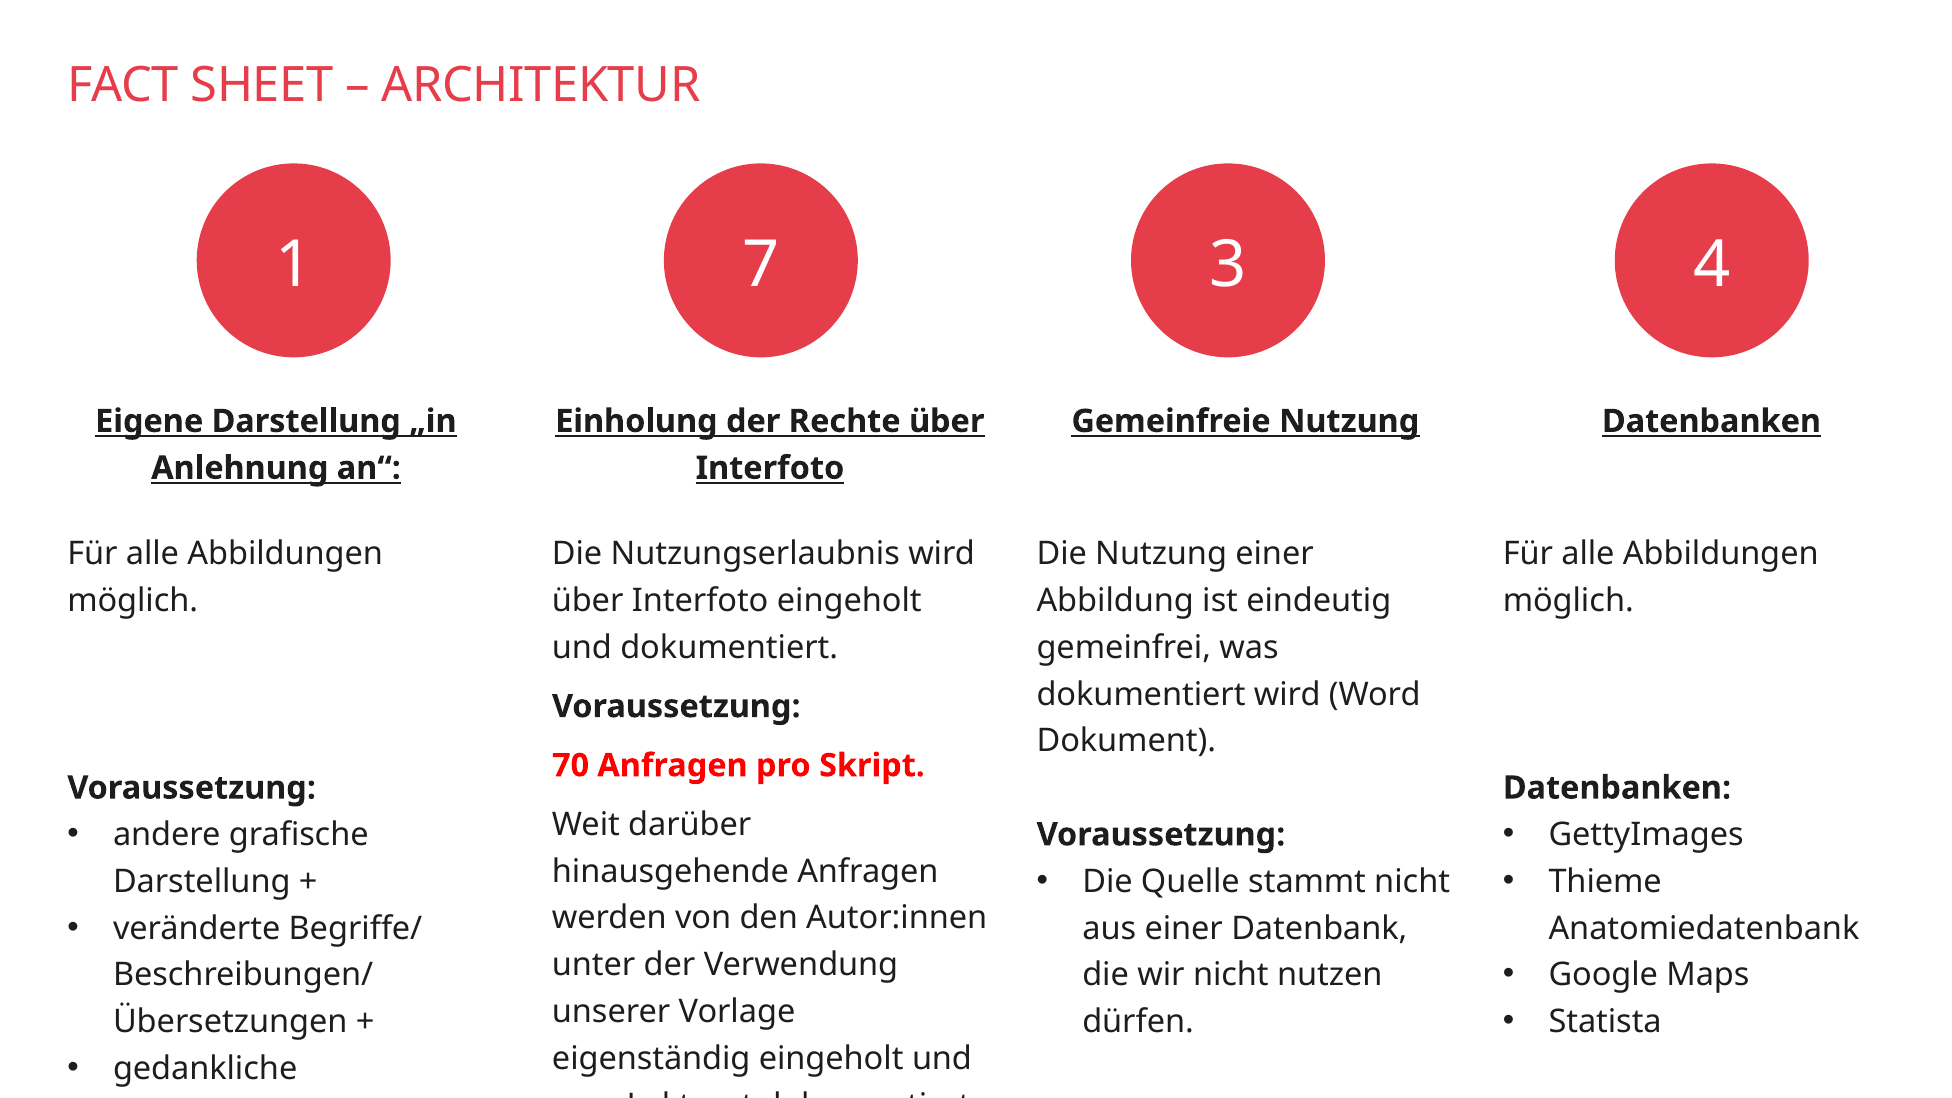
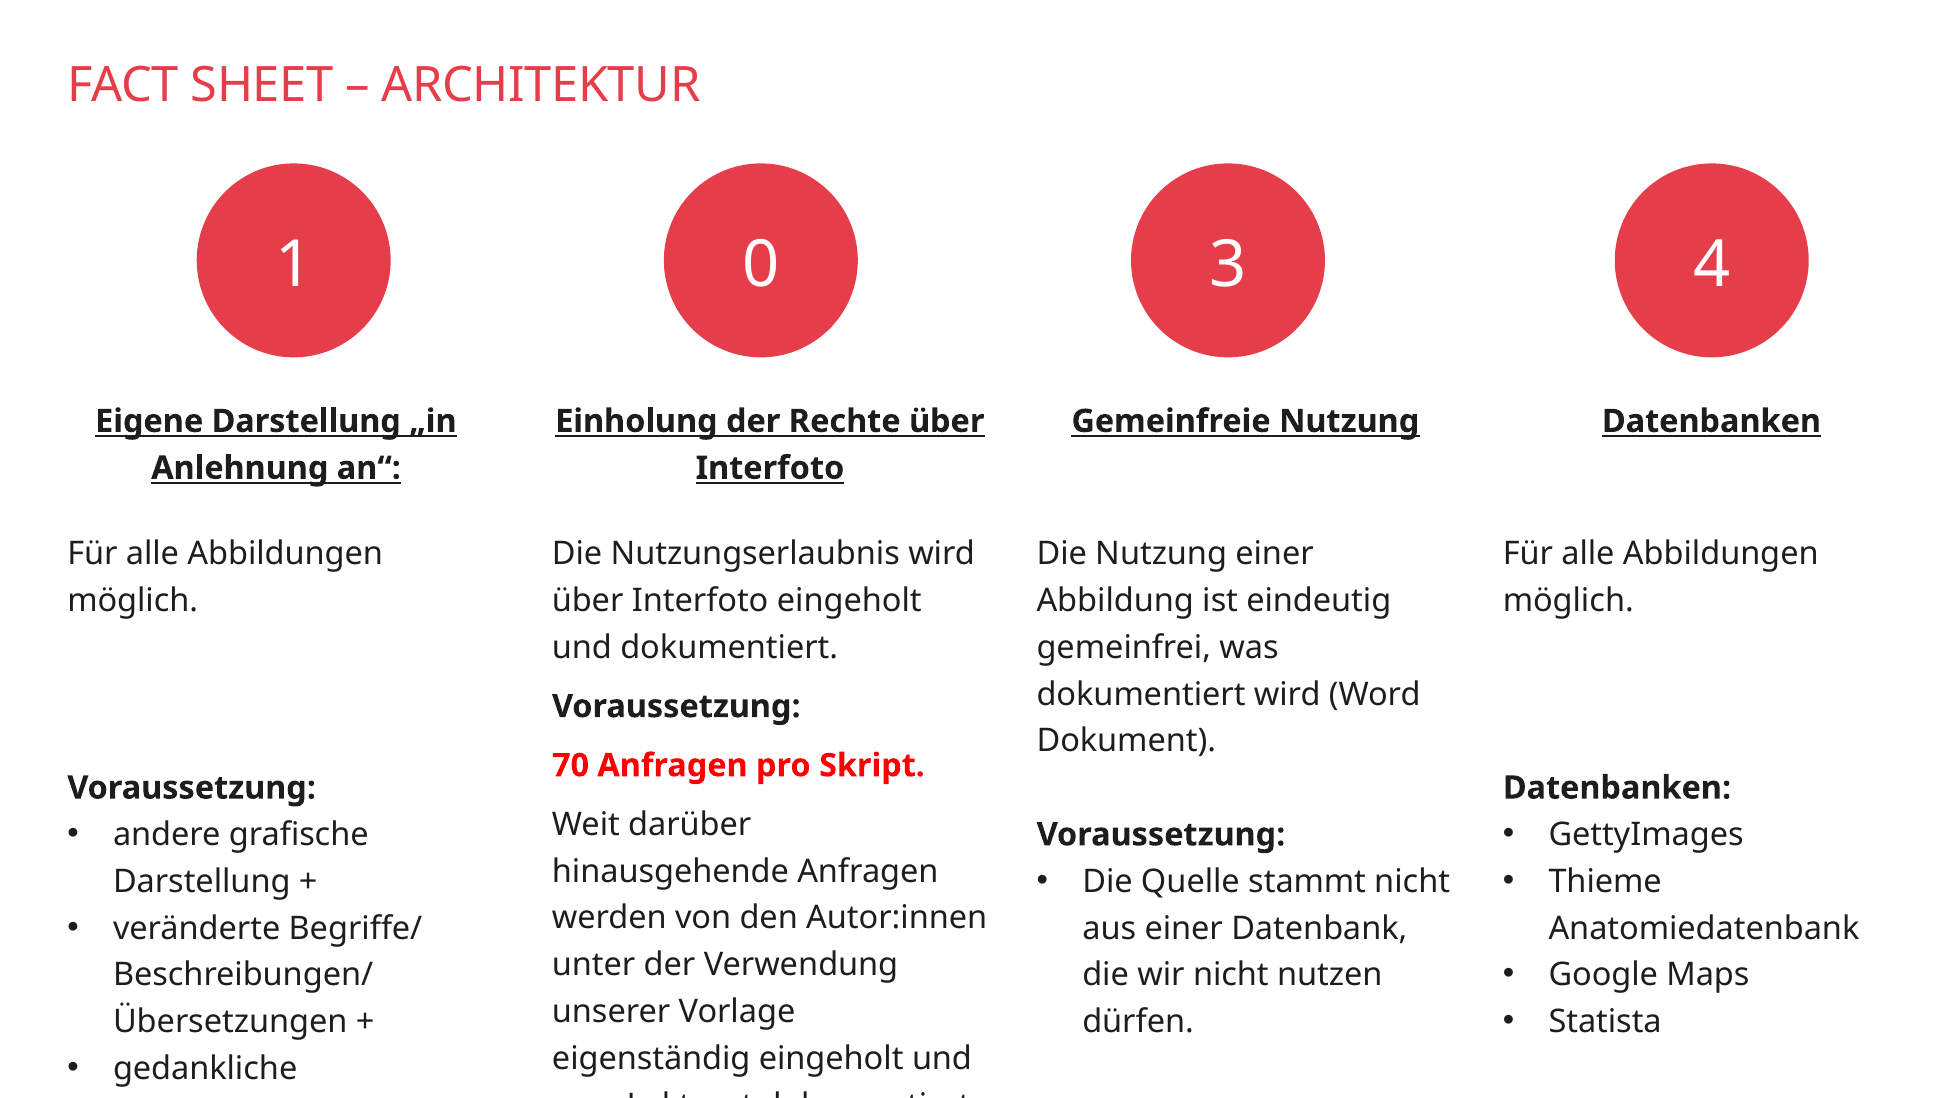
7: 7 -> 0
